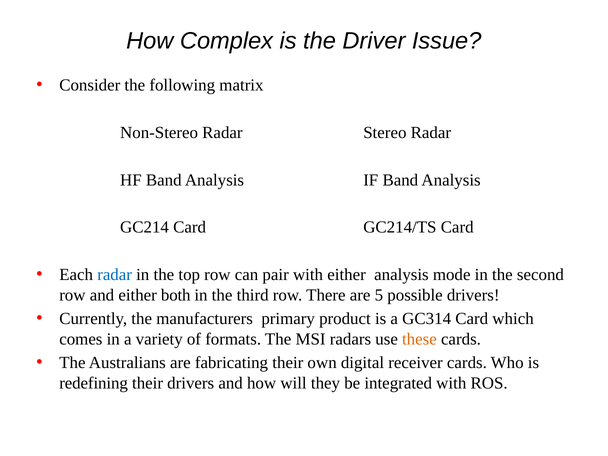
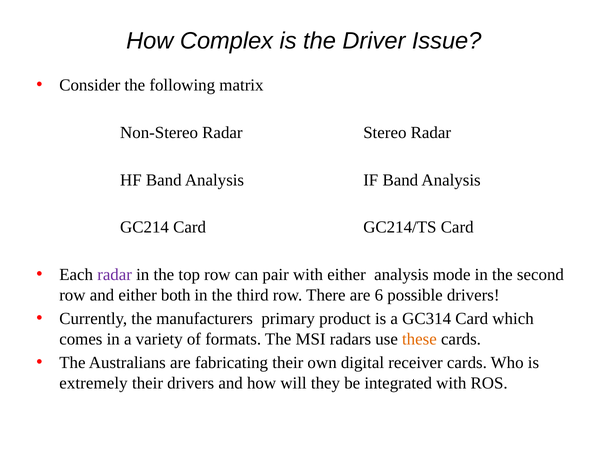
radar at (115, 275) colour: blue -> purple
5: 5 -> 6
redefining: redefining -> extremely
